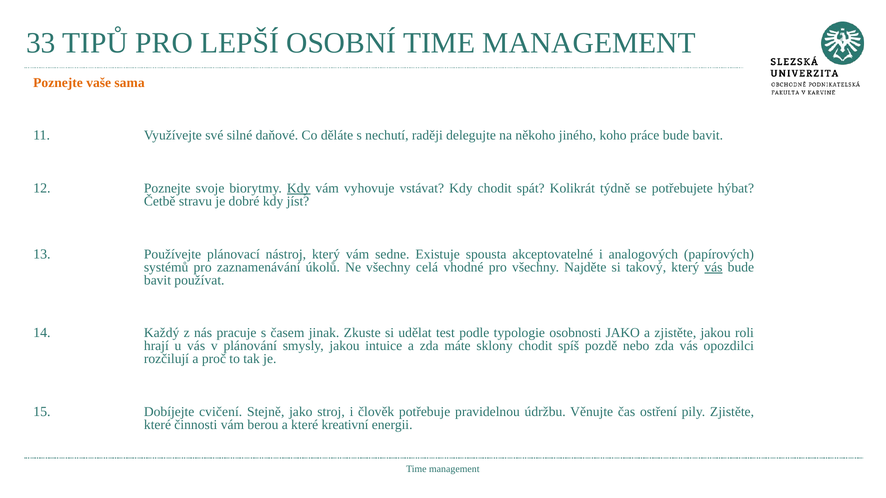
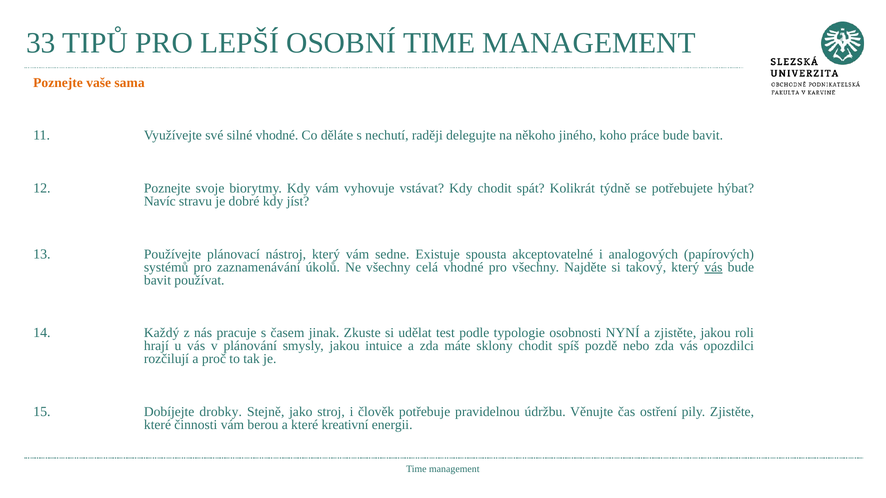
silné daňové: daňové -> vhodné
Kdy at (299, 188) underline: present -> none
Četbě: Četbě -> Navíc
osobnosti JAKO: JAKO -> NYNÍ
cvičení: cvičení -> drobky
